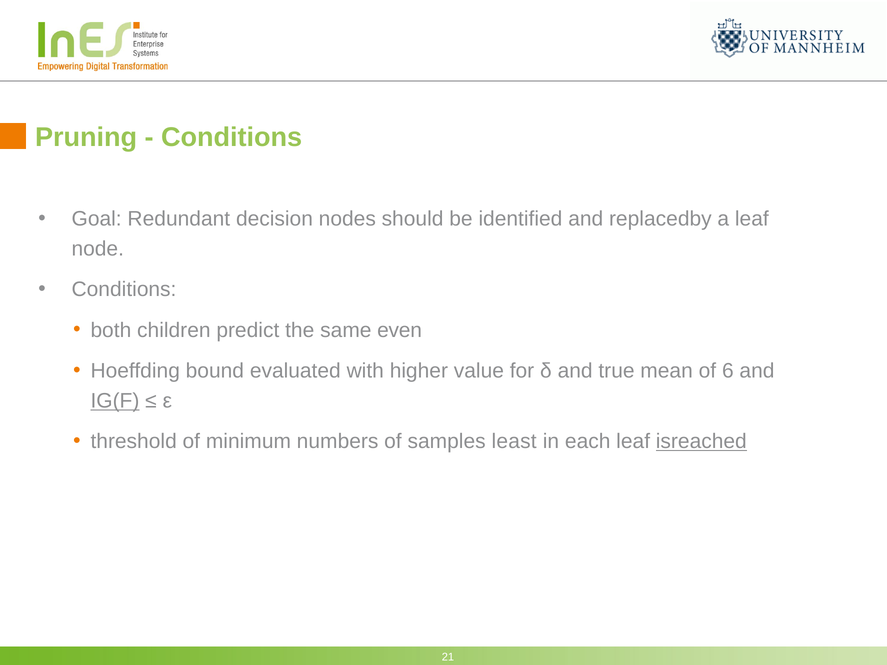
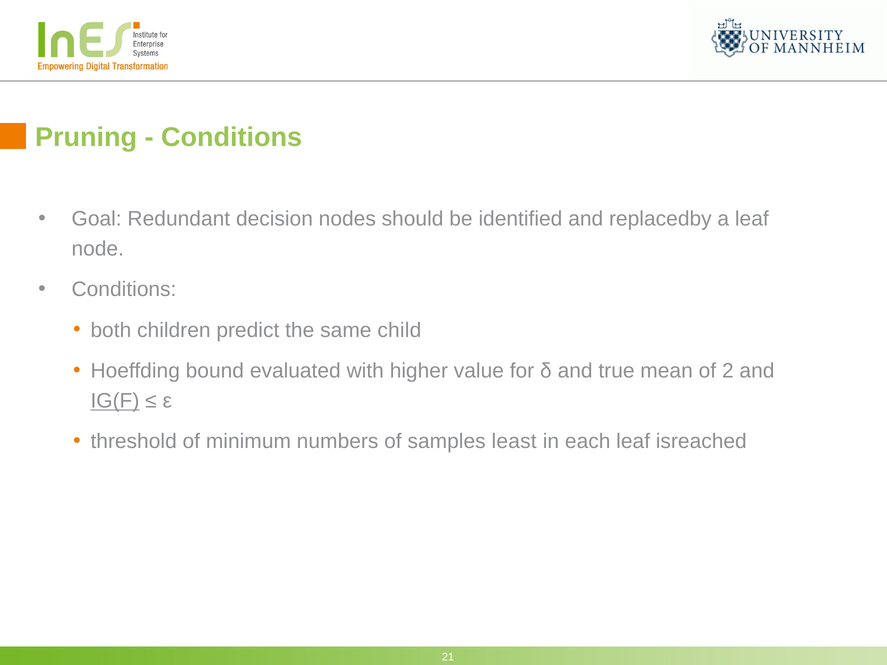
even: even -> child
6: 6 -> 2
isreached underline: present -> none
